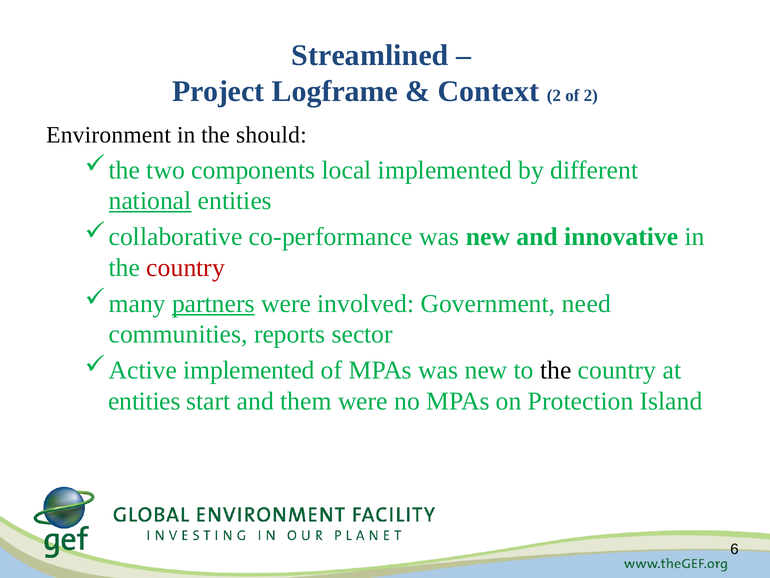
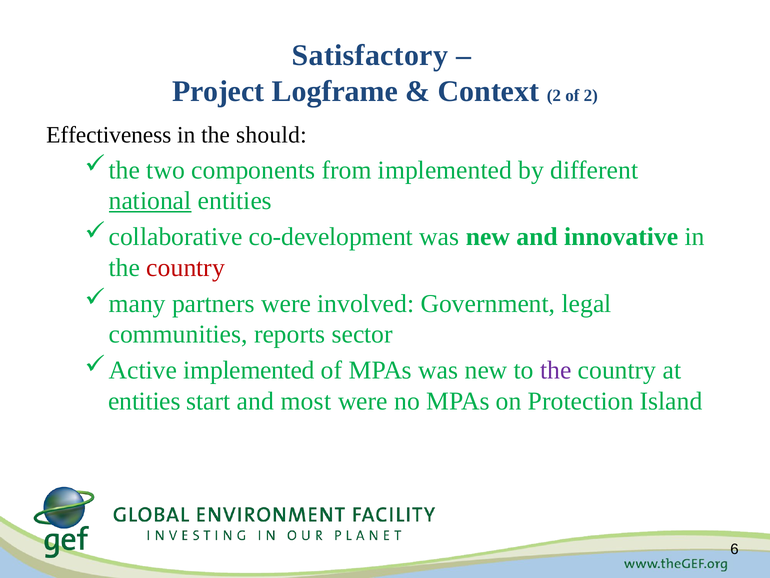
Streamlined: Streamlined -> Satisfactory
Environment: Environment -> Effectiveness
local: local -> from
co-performance: co-performance -> co-development
partners underline: present -> none
need: need -> legal
the at (556, 370) colour: black -> purple
them: them -> most
